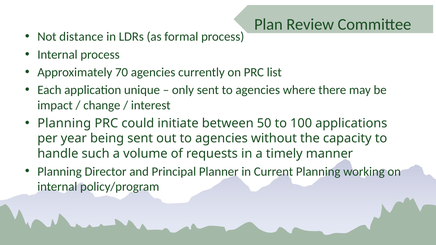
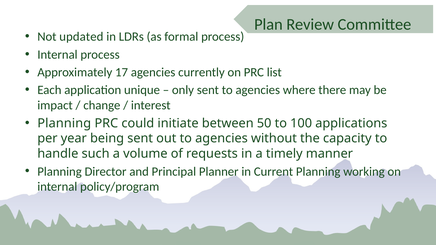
distance: distance -> updated
70: 70 -> 17
